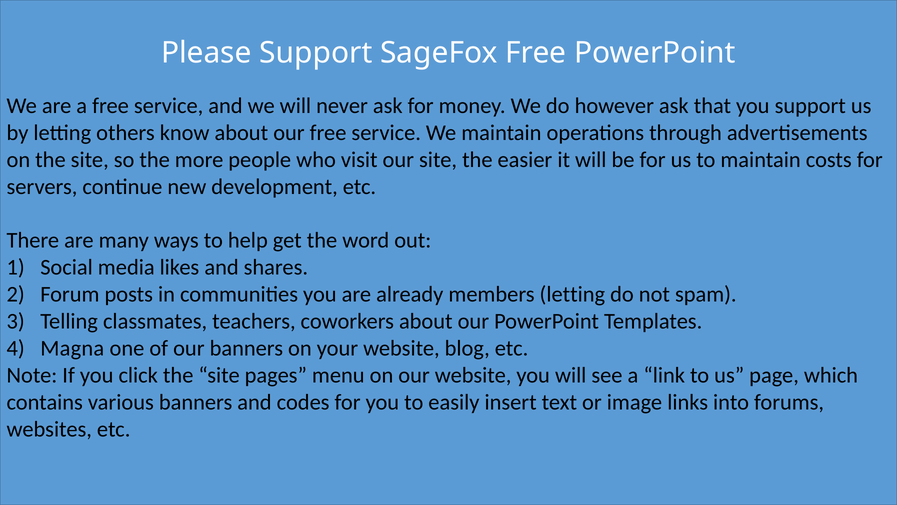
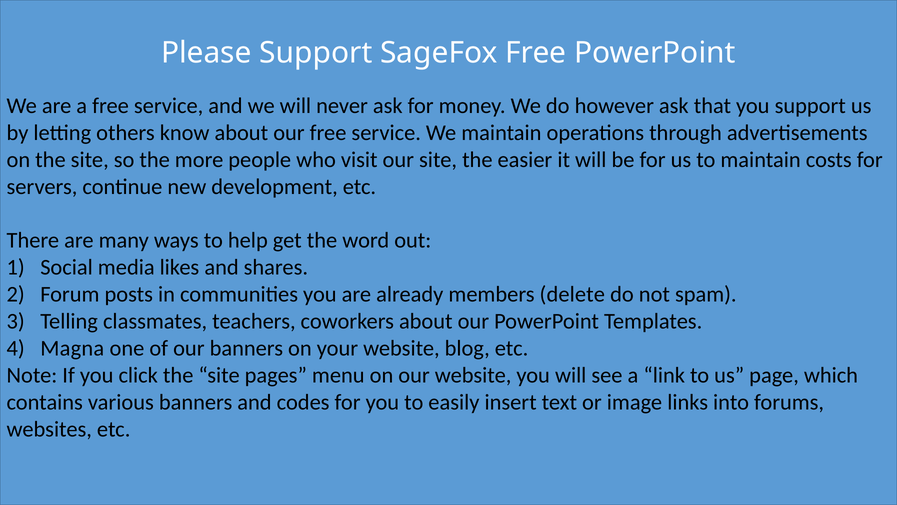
members letting: letting -> delete
